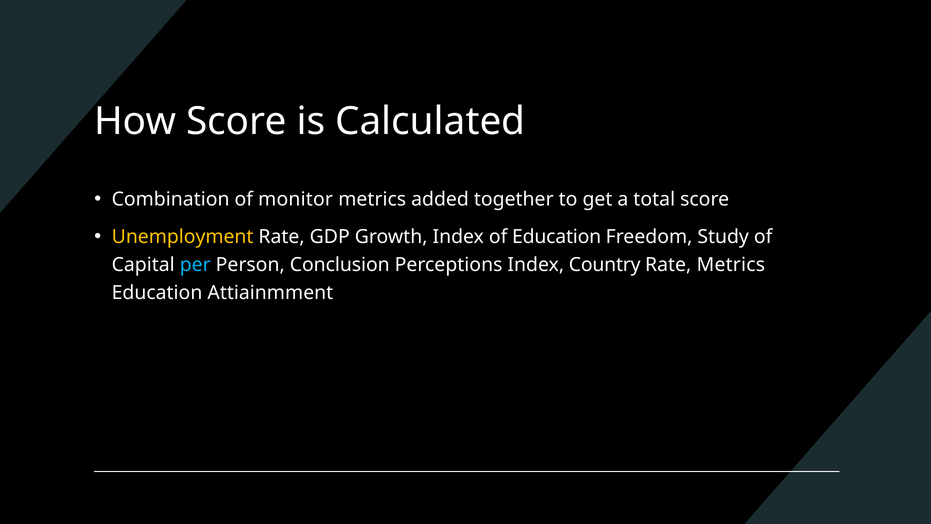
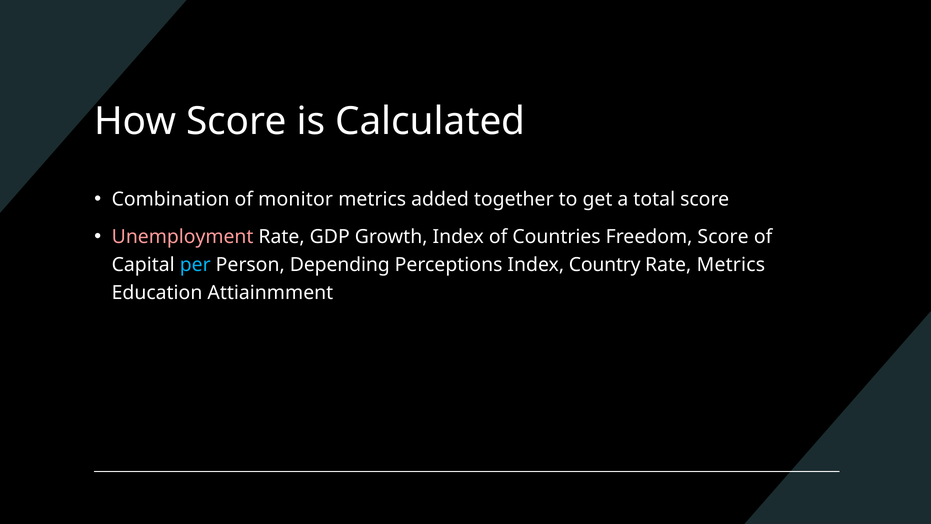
Unemployment colour: yellow -> pink
of Education: Education -> Countries
Freedom Study: Study -> Score
Conclusion: Conclusion -> Depending
